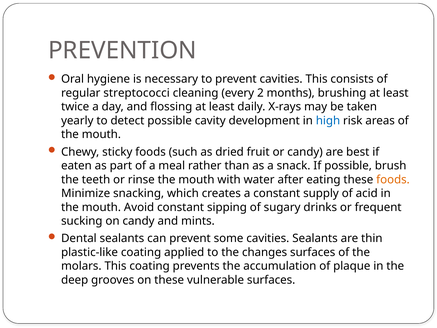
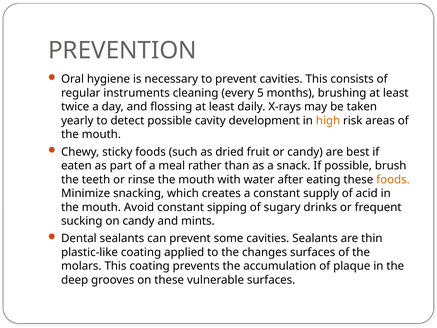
streptococci: streptococci -> instruments
2: 2 -> 5
high colour: blue -> orange
